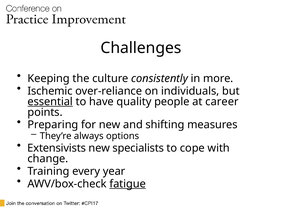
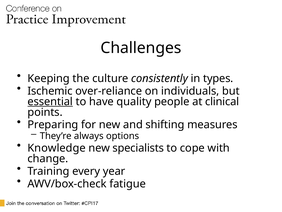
more: more -> types
career: career -> clinical
Extensivists: Extensivists -> Knowledge
fatigue underline: present -> none
